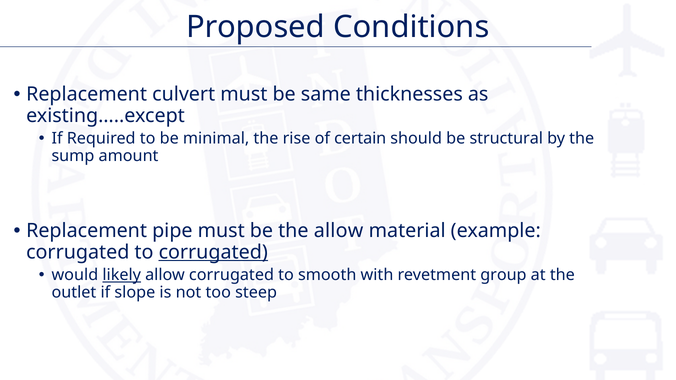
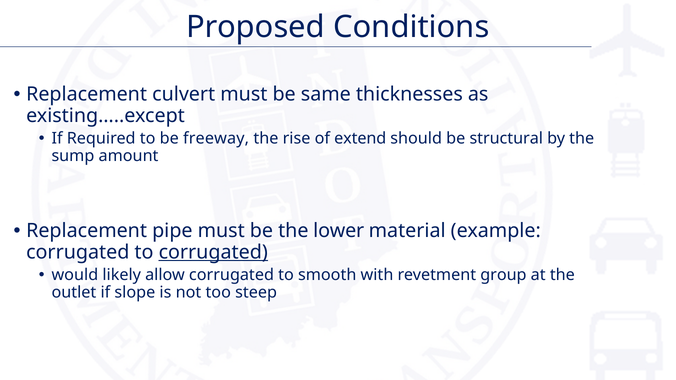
minimal: minimal -> freeway
certain: certain -> extend
the allow: allow -> lower
likely underline: present -> none
